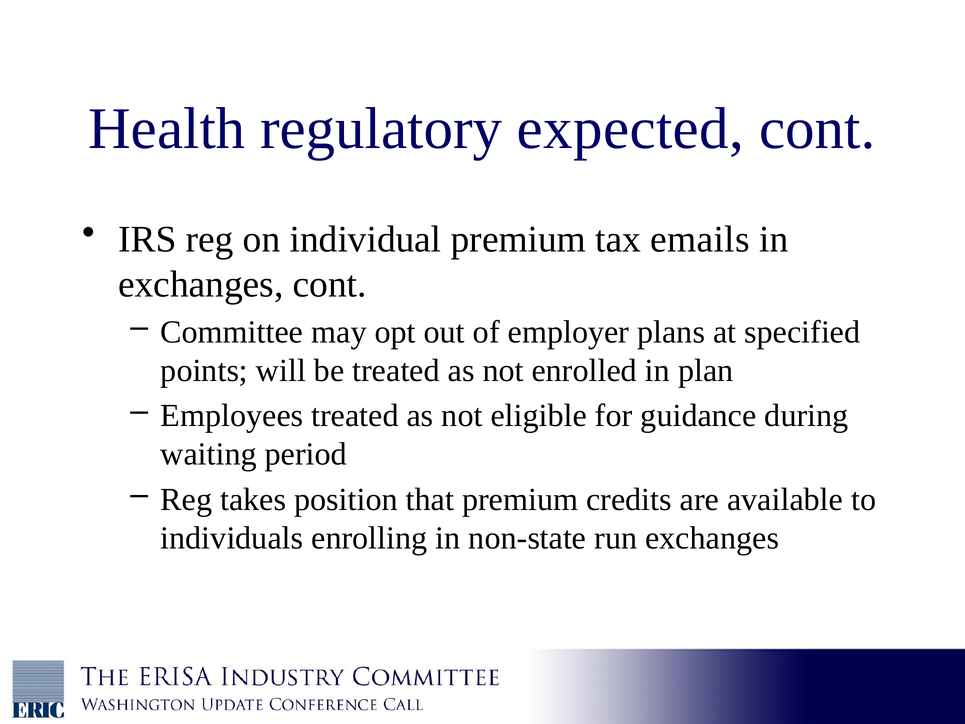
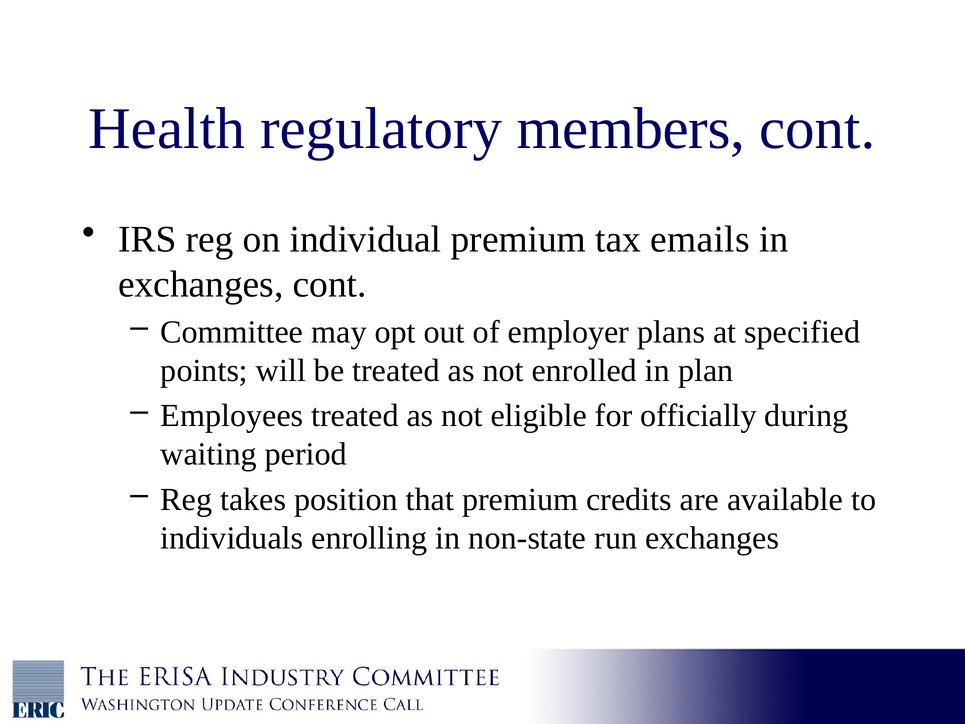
expected: expected -> members
guidance: guidance -> officially
